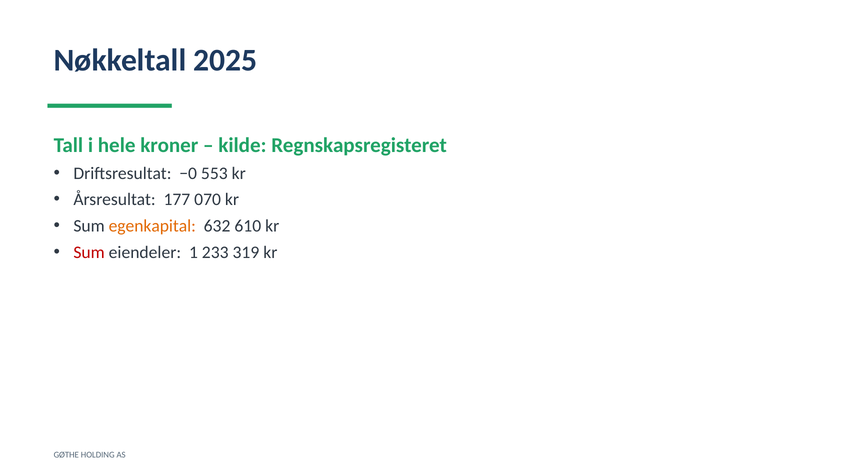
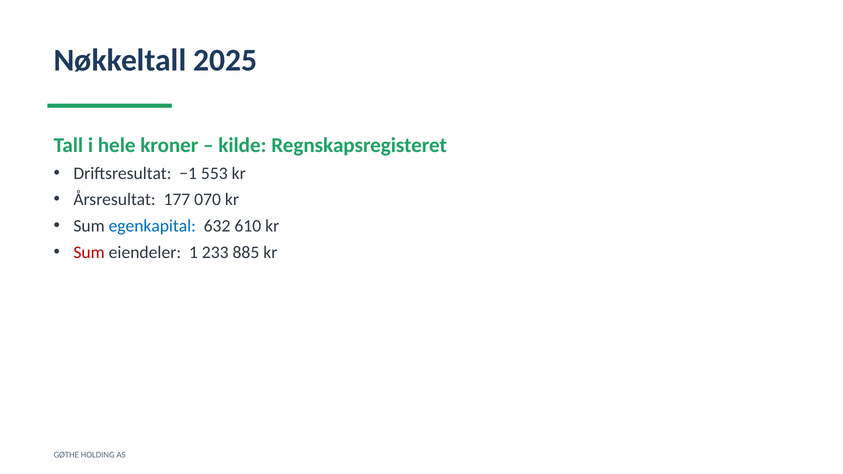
−0: −0 -> −1
egenkapital colour: orange -> blue
319: 319 -> 885
